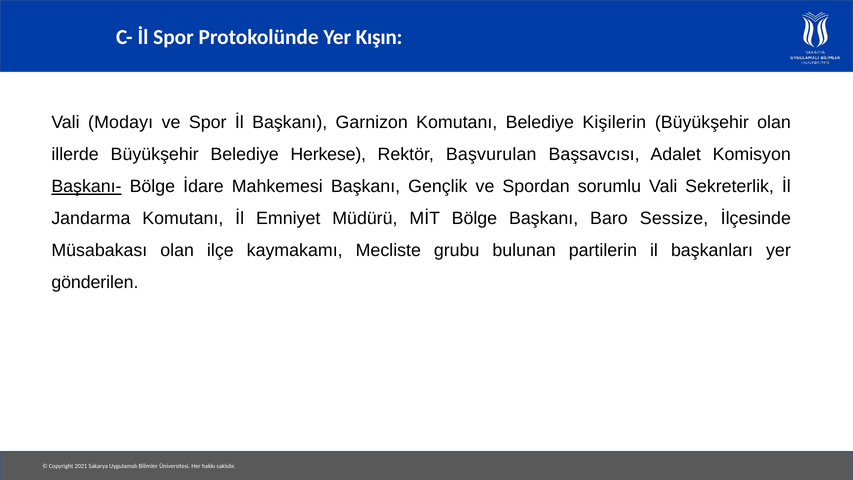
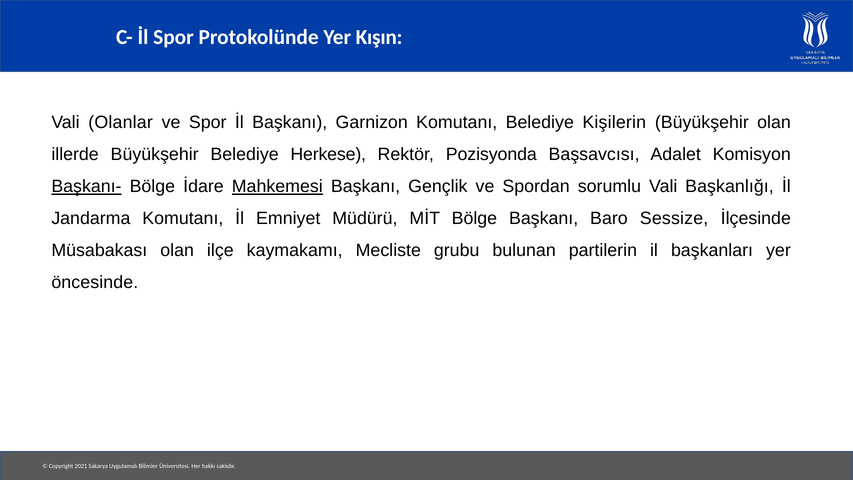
Modayı: Modayı -> Olanlar
Başvurulan: Başvurulan -> Pozisyonda
Mahkemesi underline: none -> present
Sekreterlik: Sekreterlik -> Başkanlığı
gönderilen: gönderilen -> öncesinde
